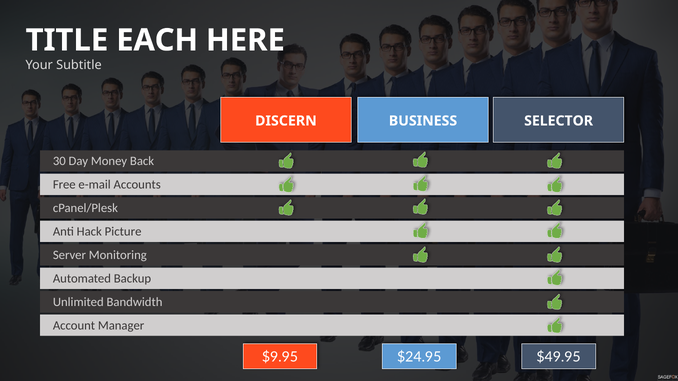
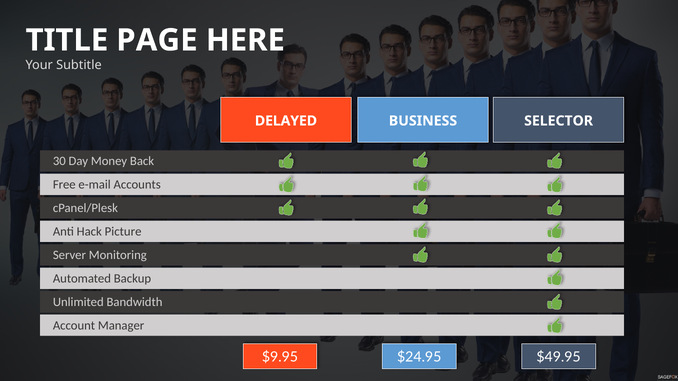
EACH: EACH -> PAGE
DISCERN: DISCERN -> DELAYED
